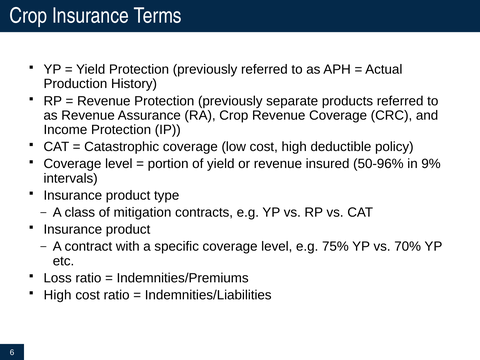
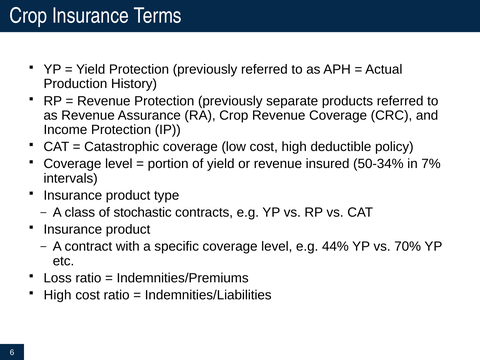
50-96%: 50-96% -> 50-34%
9%: 9% -> 7%
mitigation: mitigation -> stochastic
75%: 75% -> 44%
